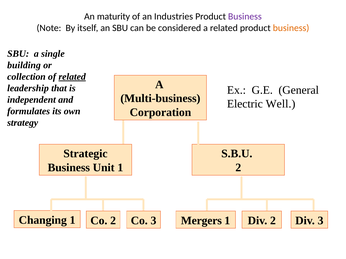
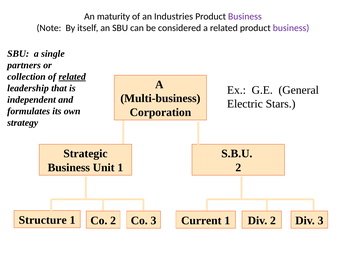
business at (291, 28) colour: orange -> purple
building: building -> partners
Well: Well -> Stars
Changing: Changing -> Structure
Mergers: Mergers -> Current
